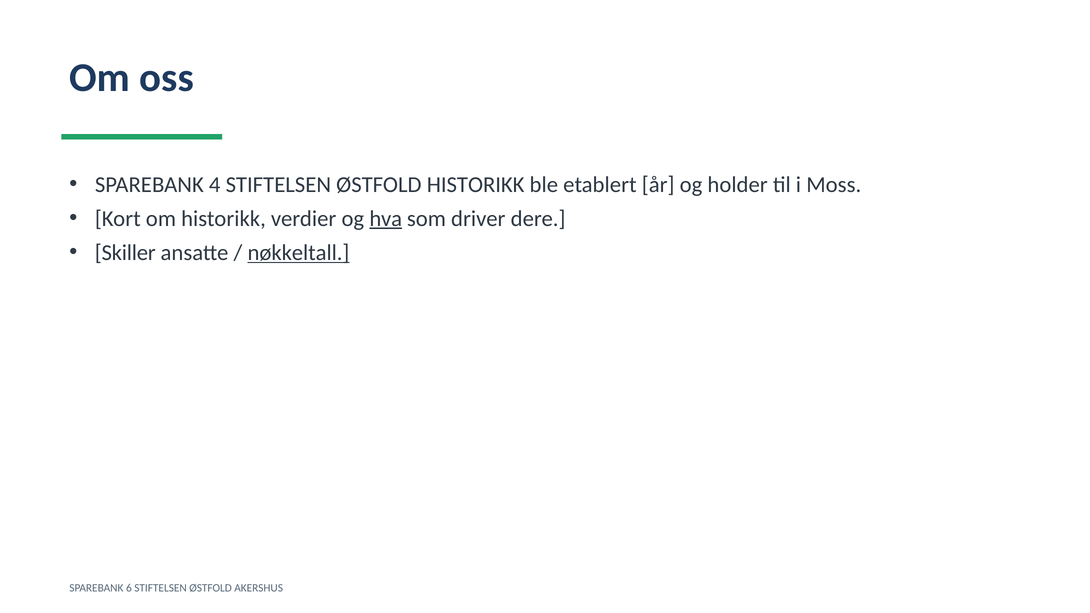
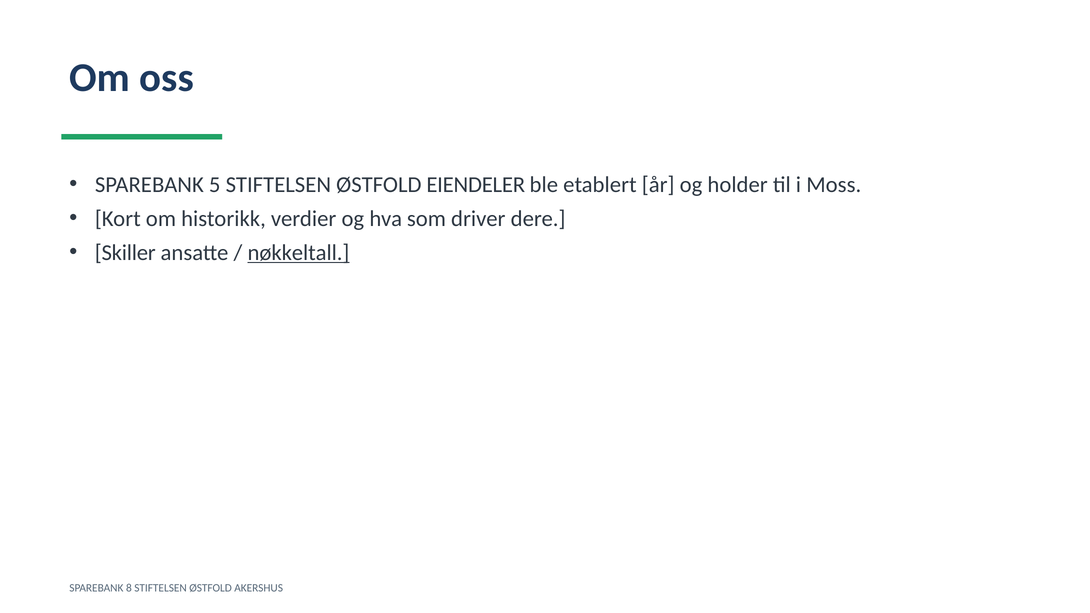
4: 4 -> 5
ØSTFOLD HISTORIKK: HISTORIKK -> EIENDELER
hva underline: present -> none
6: 6 -> 8
